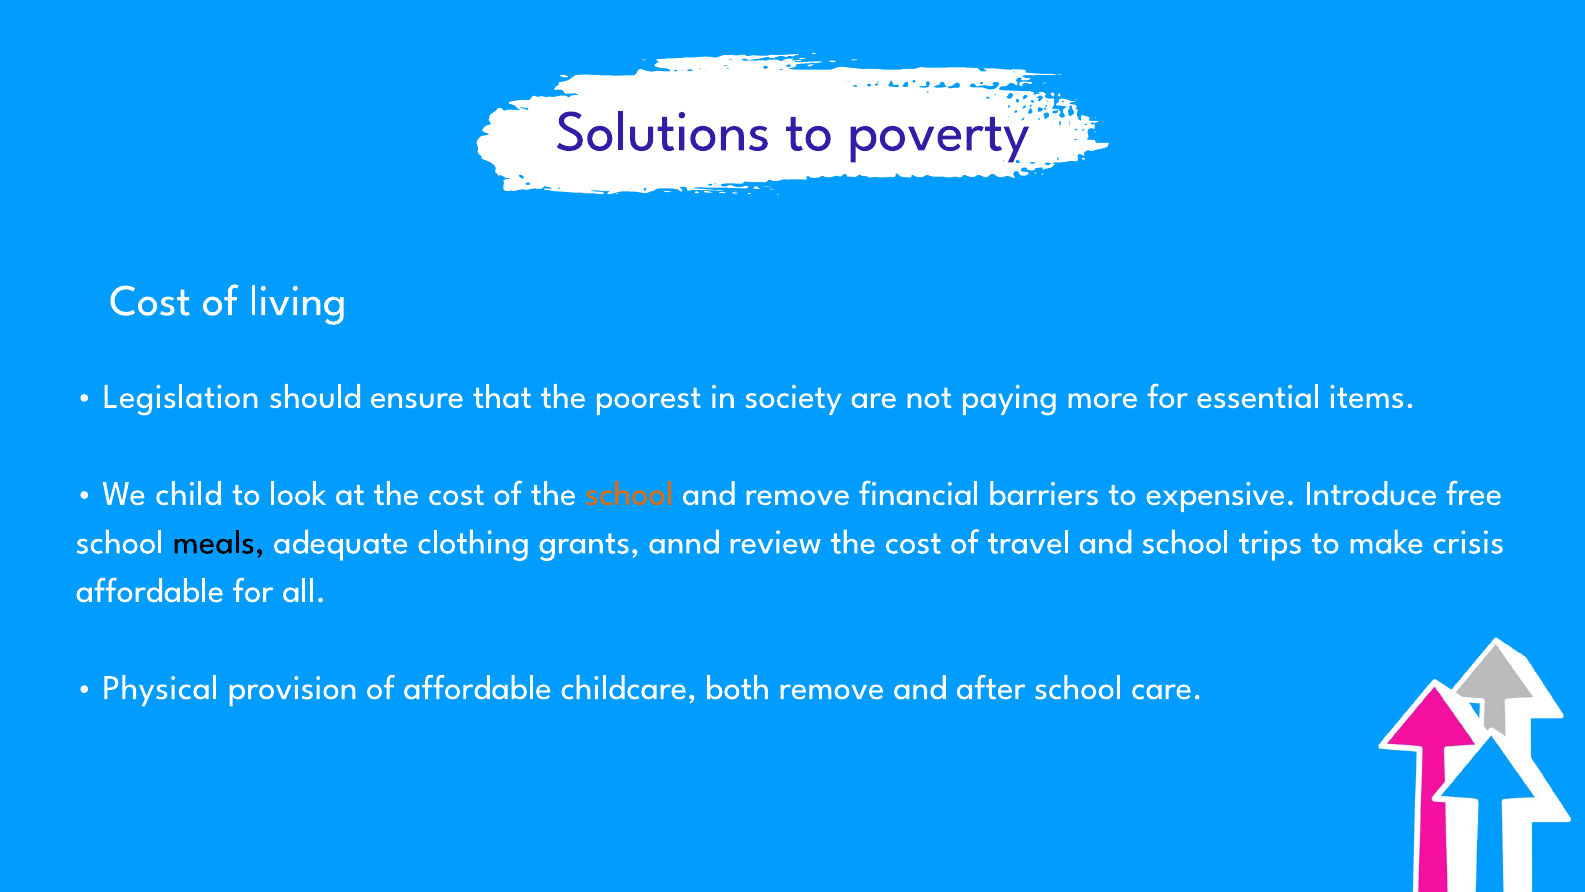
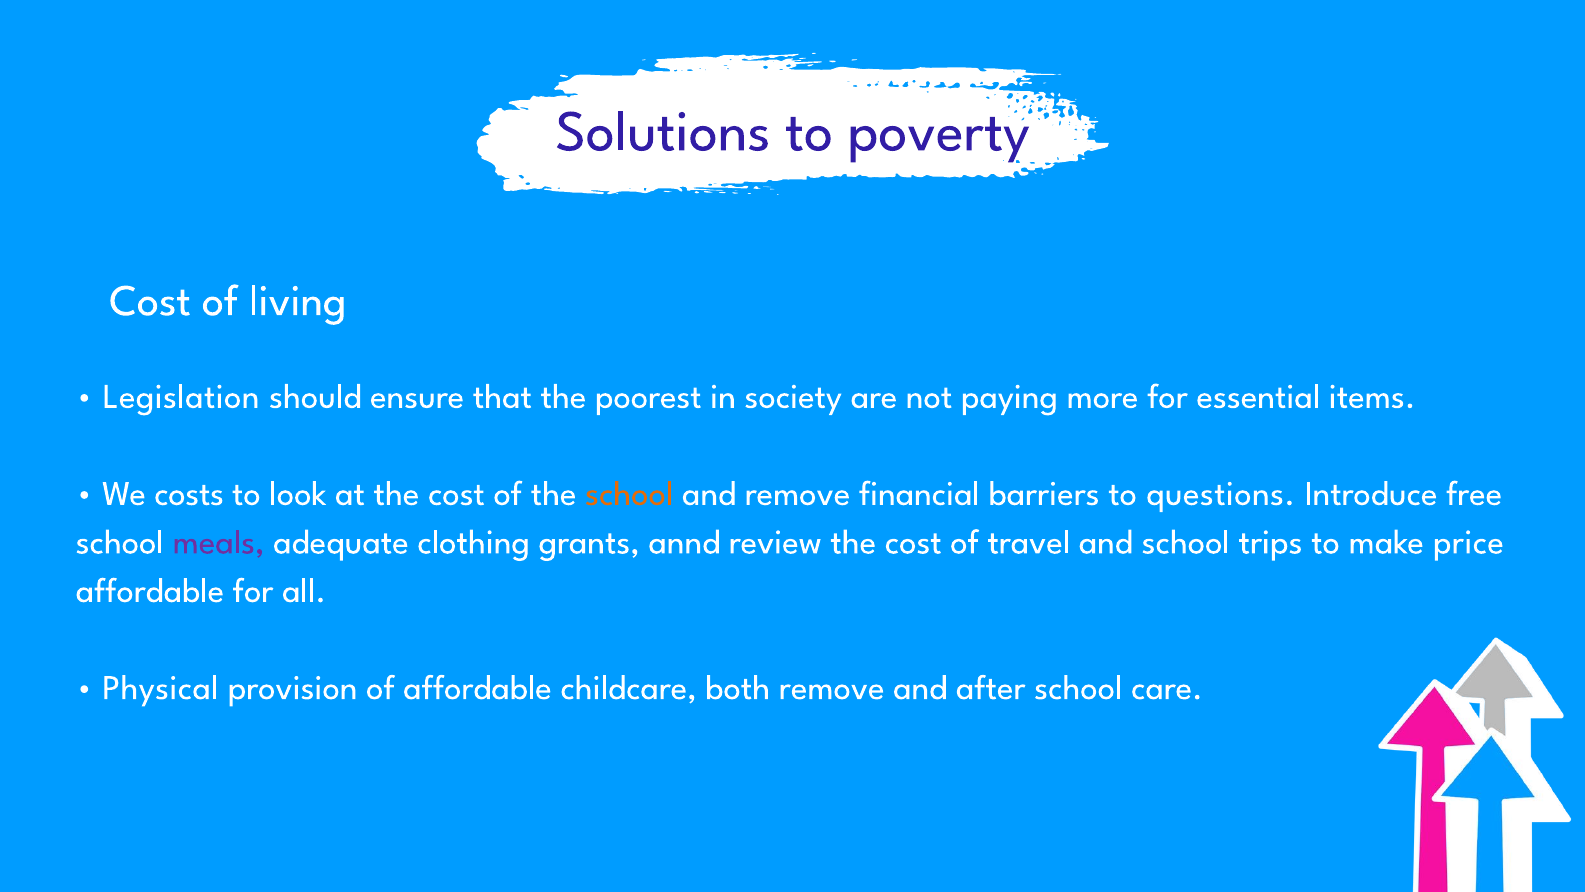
child: child -> costs
expensive: expensive -> questions
meals colour: black -> purple
crisis: crisis -> price
